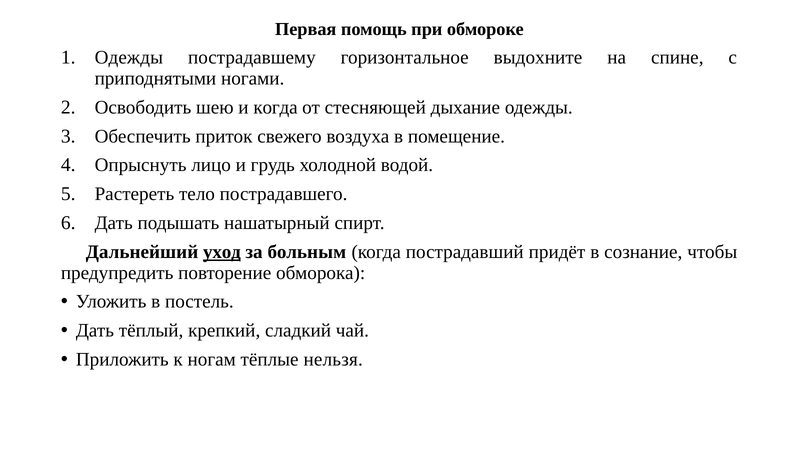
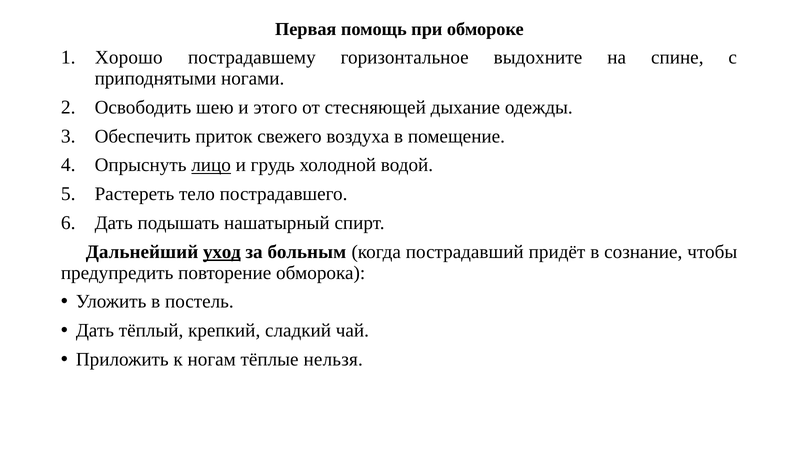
Одежды at (129, 58): Одежды -> Хорошо
и когда: когда -> этого
лицо underline: none -> present
